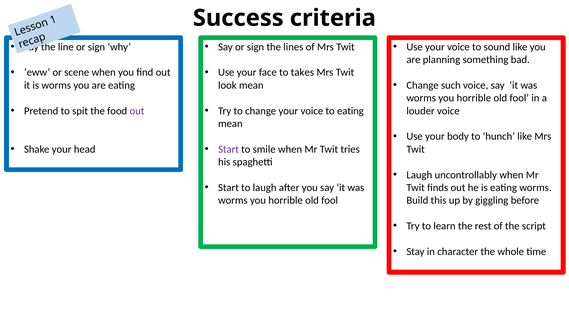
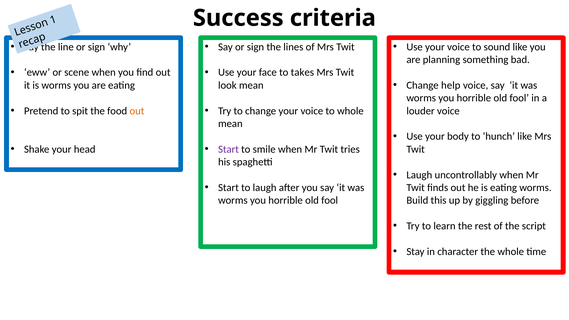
such: such -> help
out at (137, 111) colour: purple -> orange
to eating: eating -> whole
